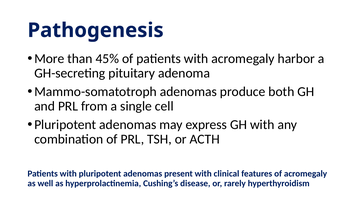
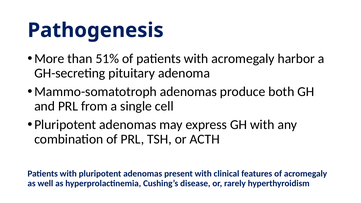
45%: 45% -> 51%
